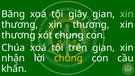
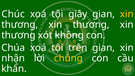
Băng: Băng -> Chúc
xin at (127, 14) colour: light green -> yellow
chung: chung -> không
